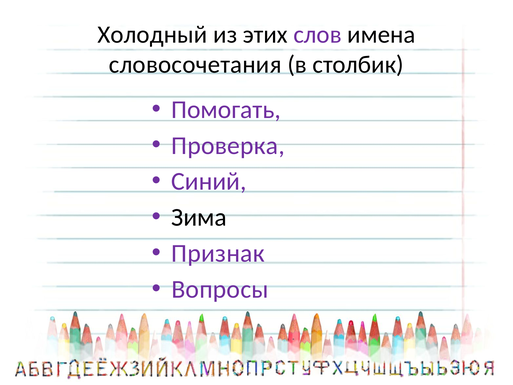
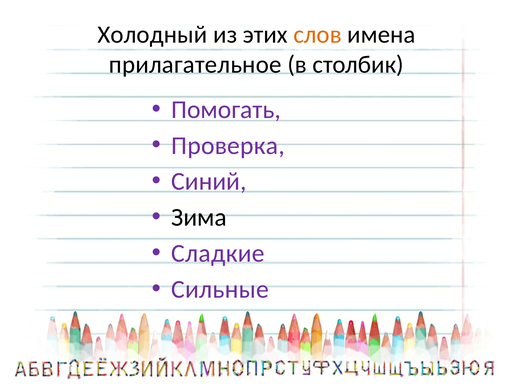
слов colour: purple -> orange
словосочетания: словосочетания -> прилагательное
Признак: Признак -> Сладкие
Вопросы: Вопросы -> Сильные
